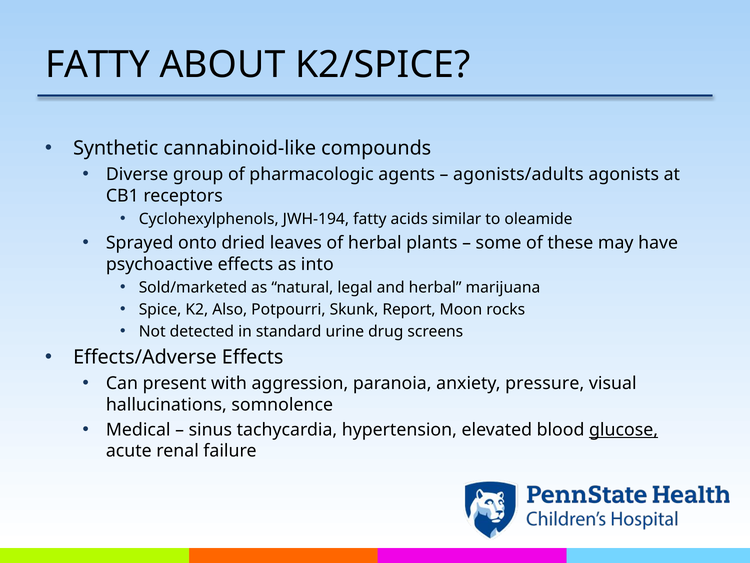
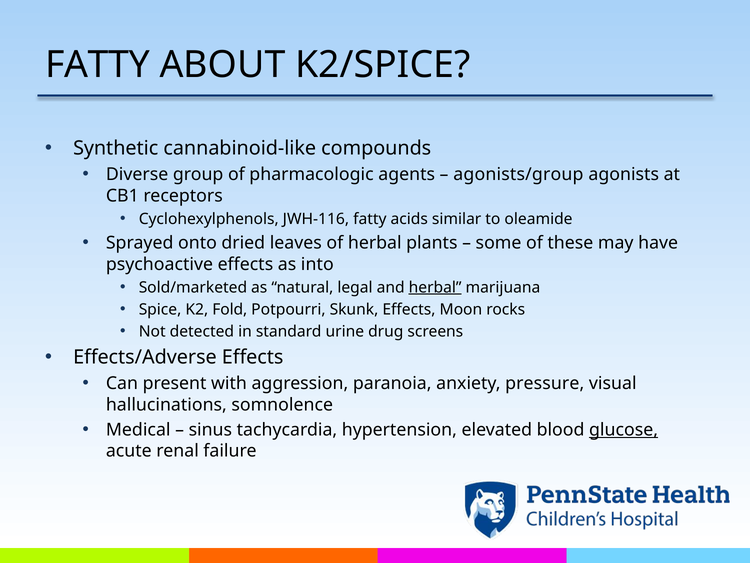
agonists/adults: agonists/adults -> agonists/group
JWH-194: JWH-194 -> JWH-116
herbal at (435, 287) underline: none -> present
Also: Also -> Fold
Skunk Report: Report -> Effects
